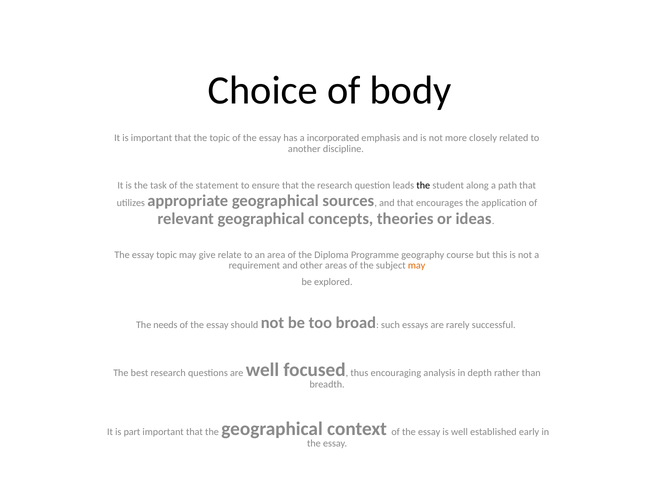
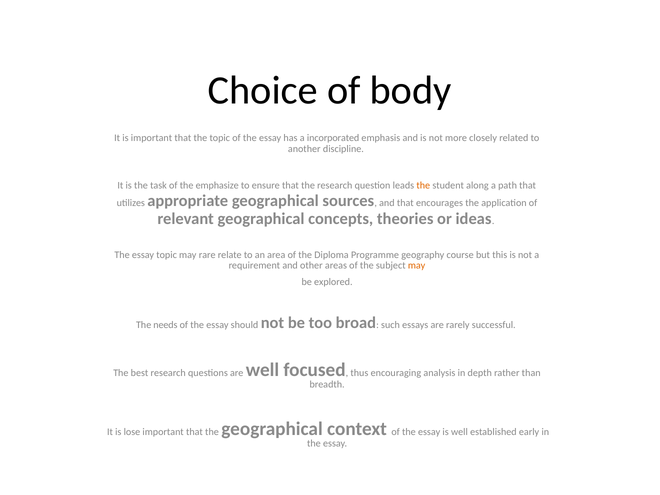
statement: statement -> emphasize
the at (423, 186) colour: black -> orange
give: give -> rare
part: part -> lose
